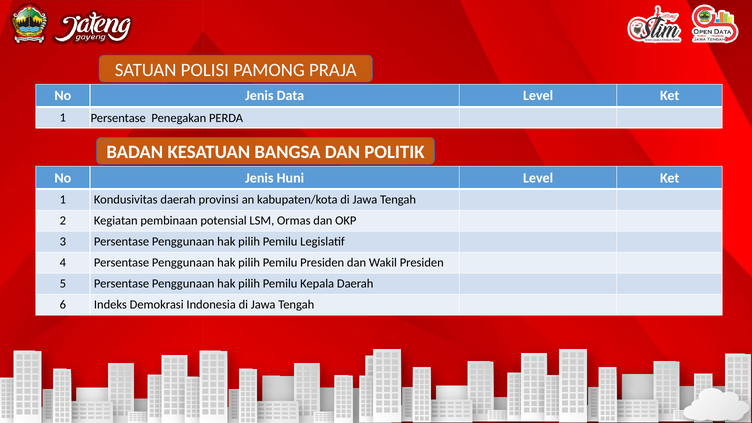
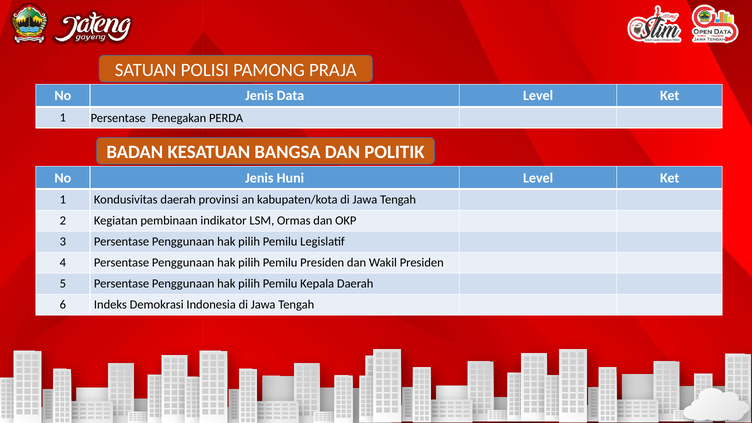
potensial: potensial -> indikator
